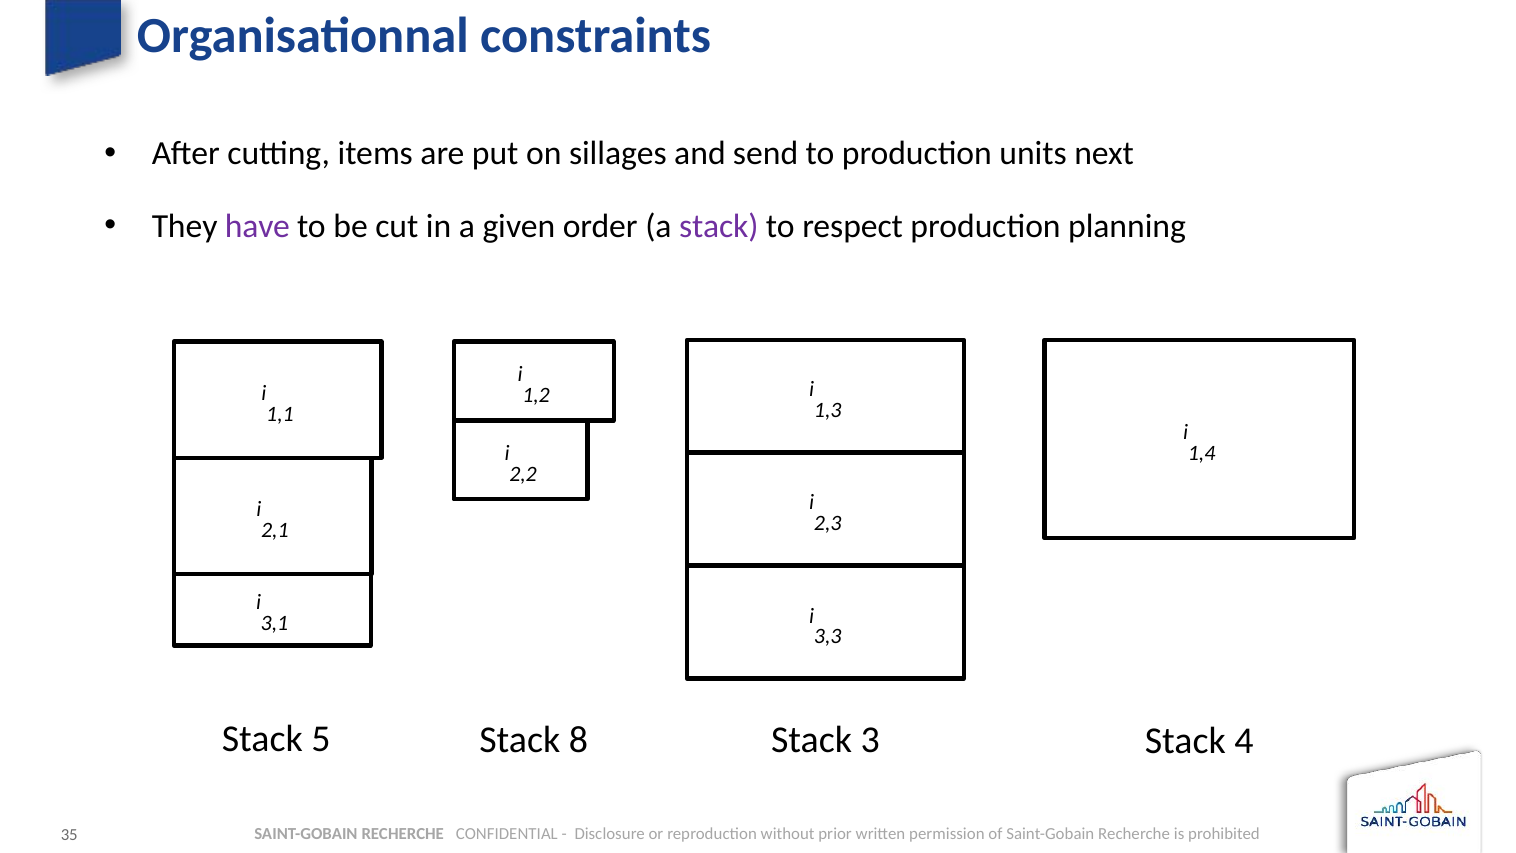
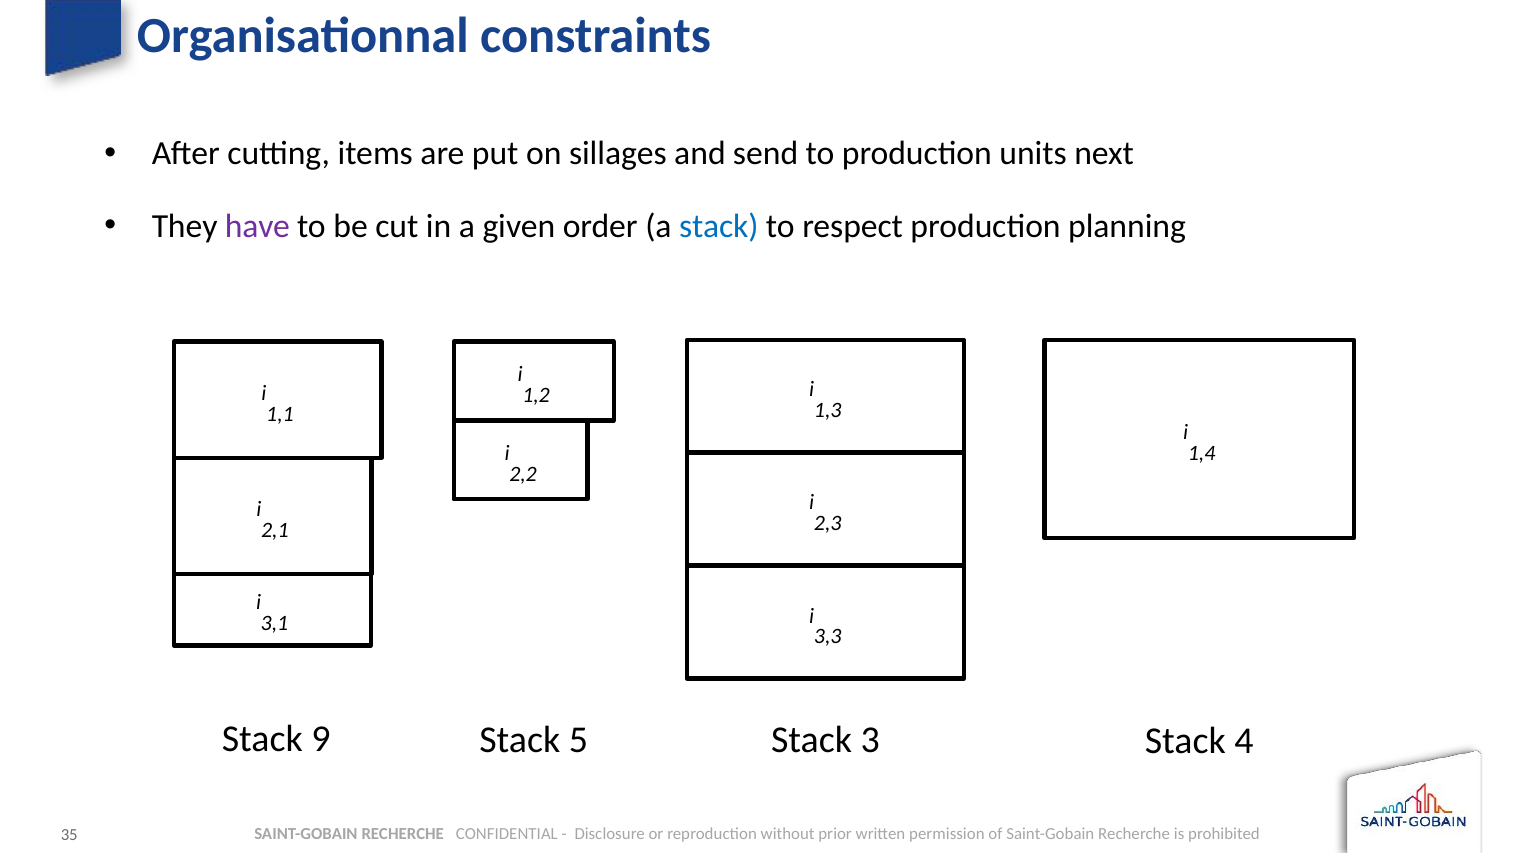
stack at (719, 226) colour: purple -> blue
5: 5 -> 9
8: 8 -> 5
